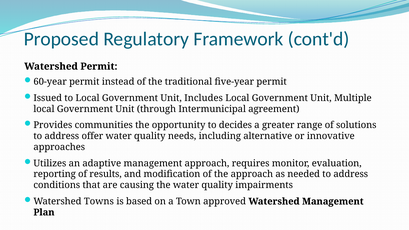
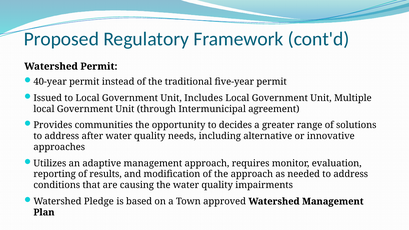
60-year: 60-year -> 40-year
offer: offer -> after
Towns: Towns -> Pledge
